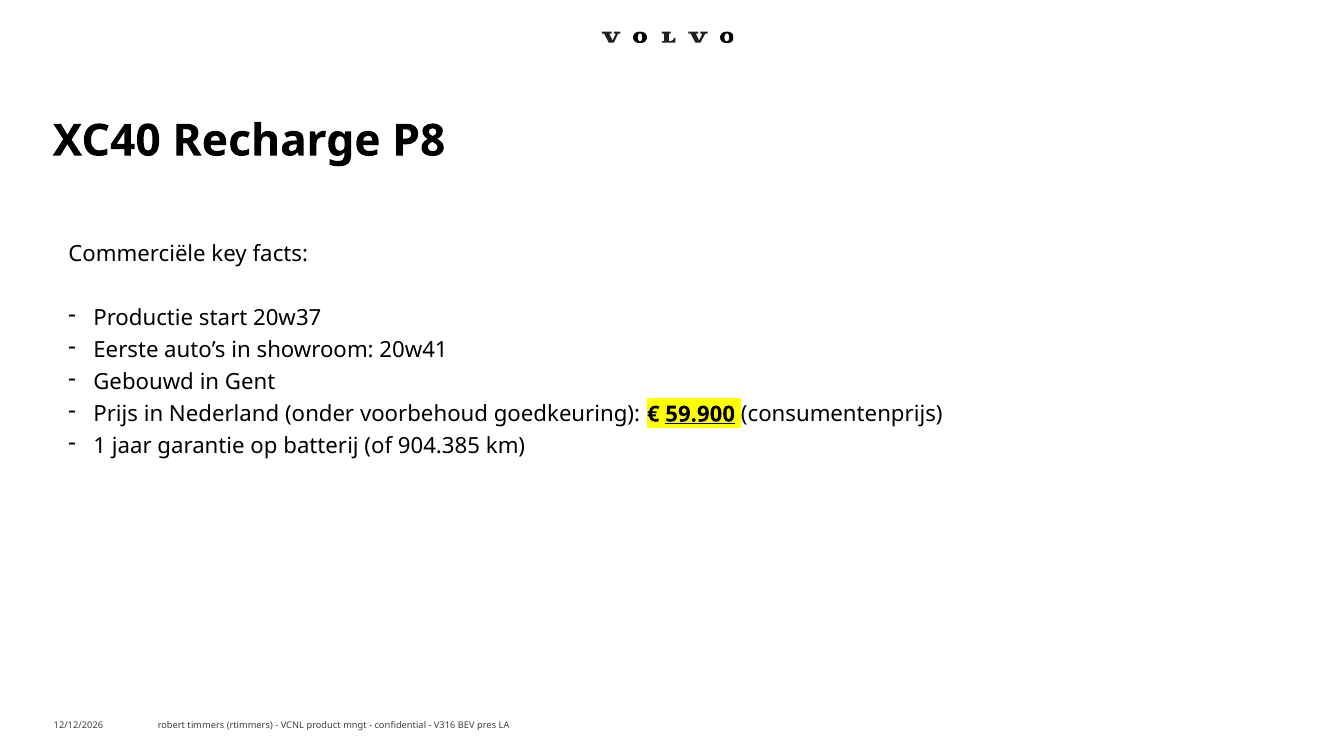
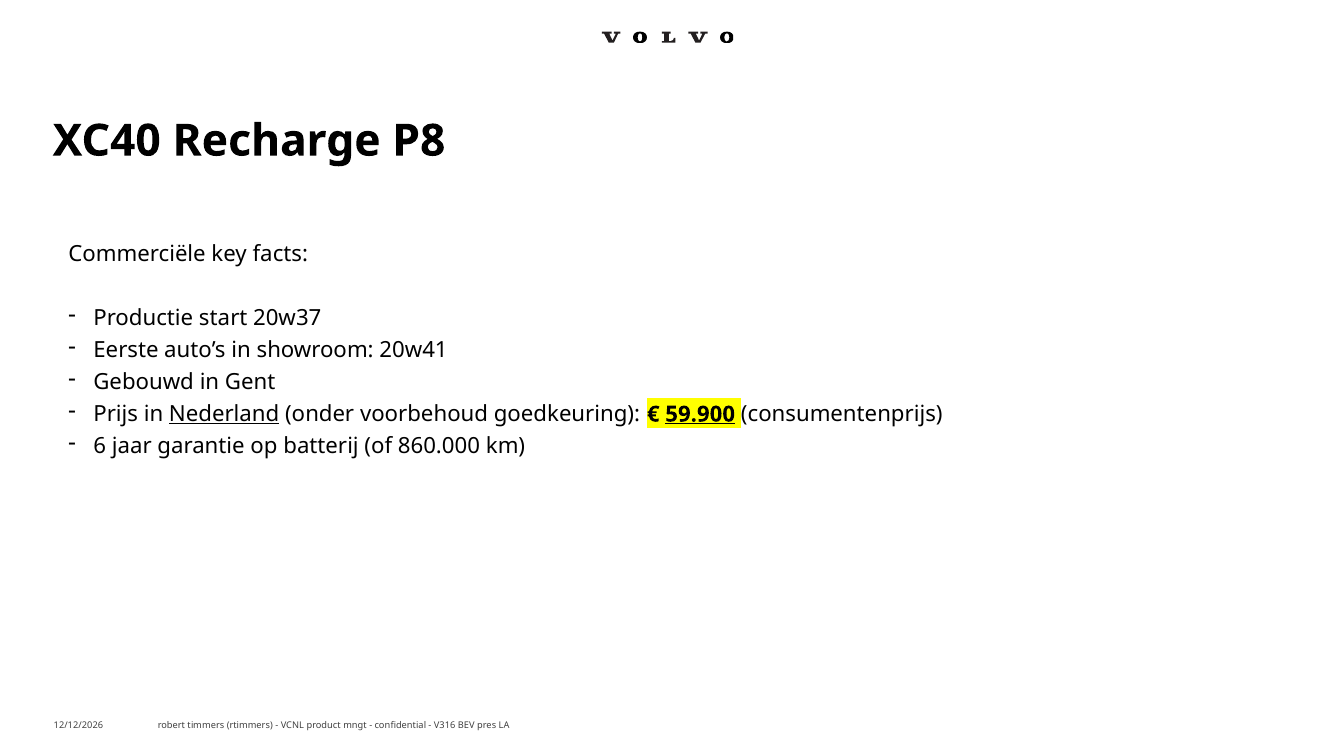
Nederland underline: none -> present
1: 1 -> 6
904.385: 904.385 -> 860.000
